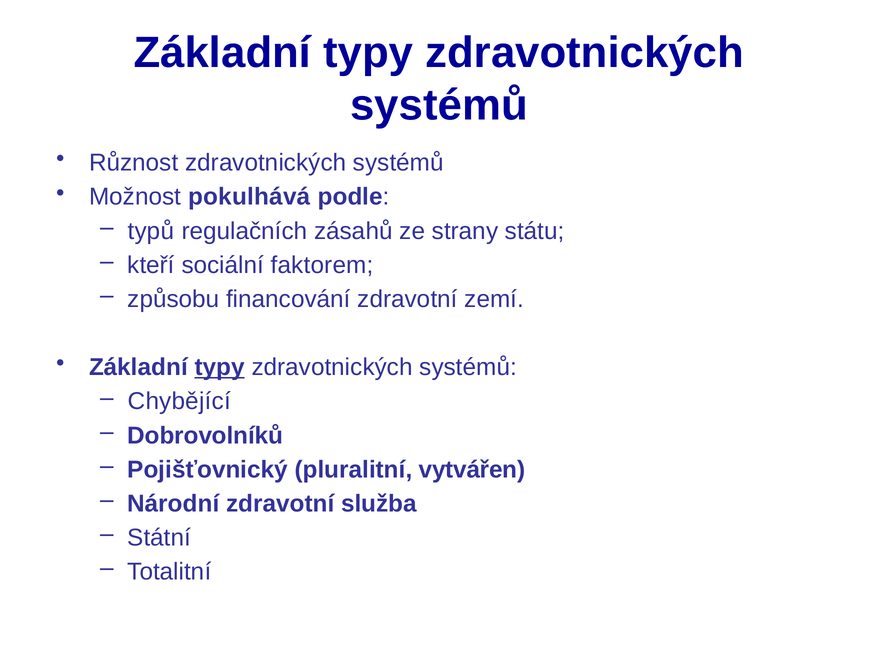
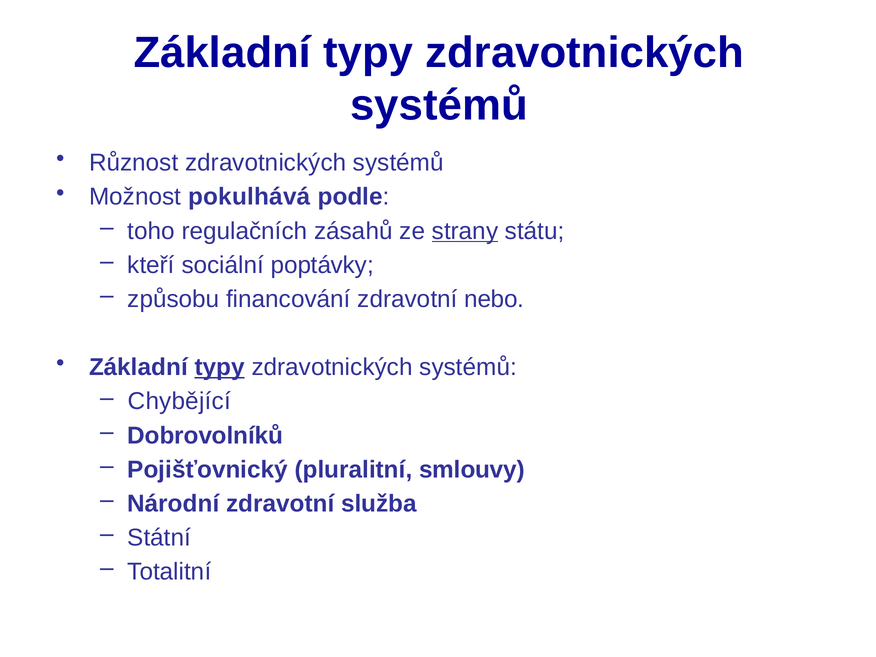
typů: typů -> toho
strany underline: none -> present
faktorem: faktorem -> poptávky
zemí: zemí -> nebo
vytvářen: vytvářen -> smlouvy
